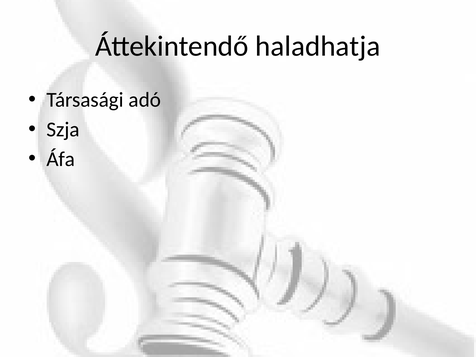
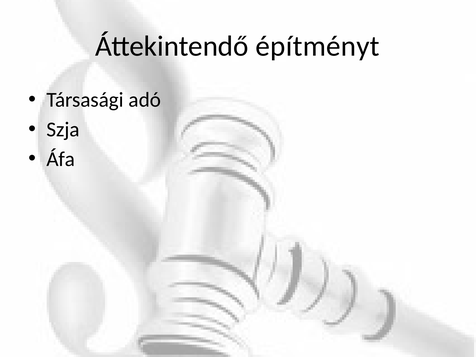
haladhatja: haladhatja -> építményt
